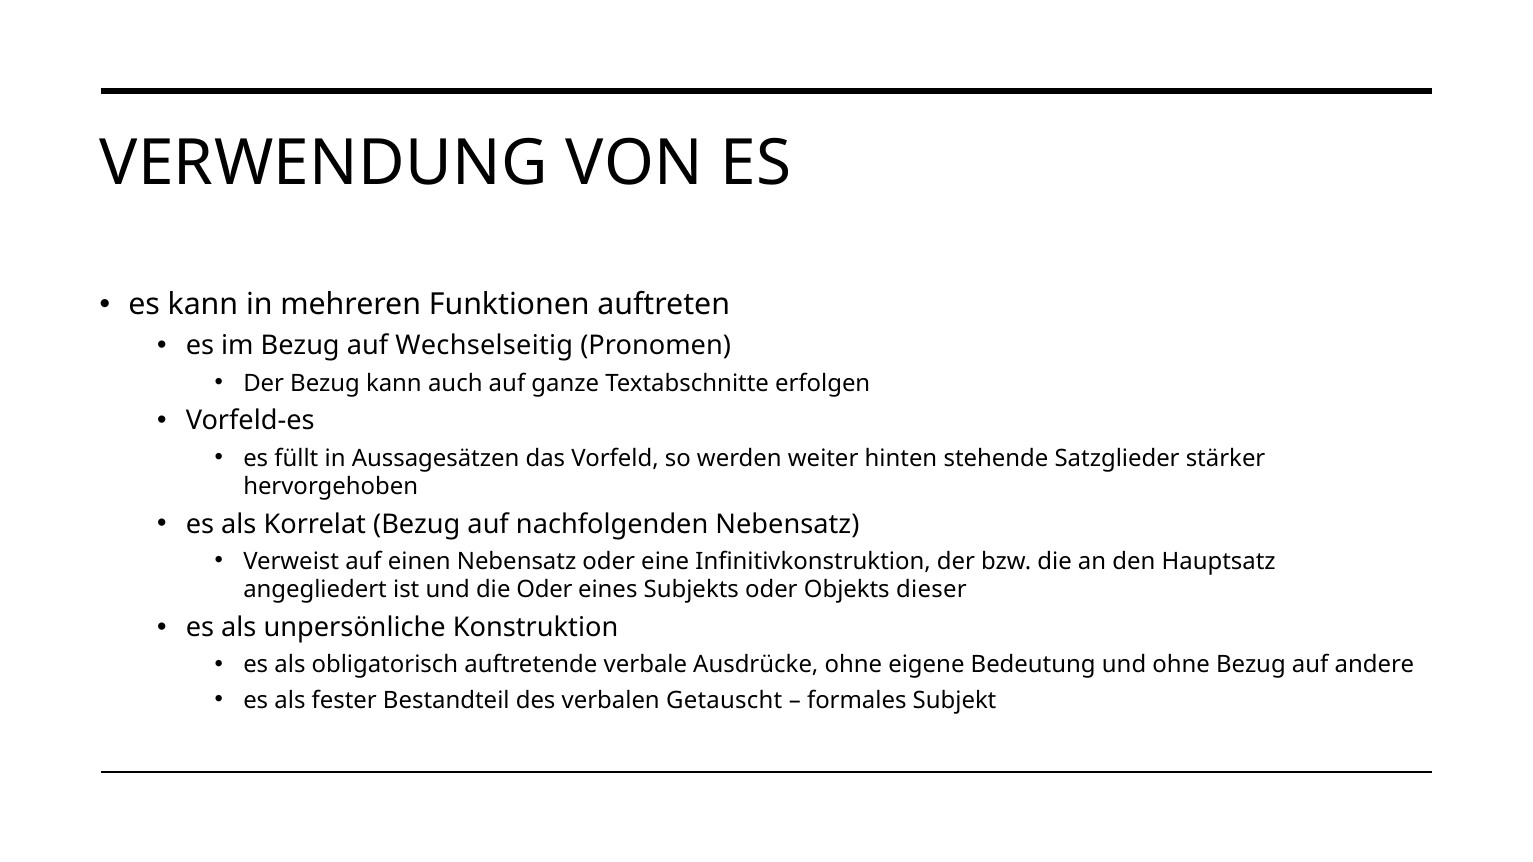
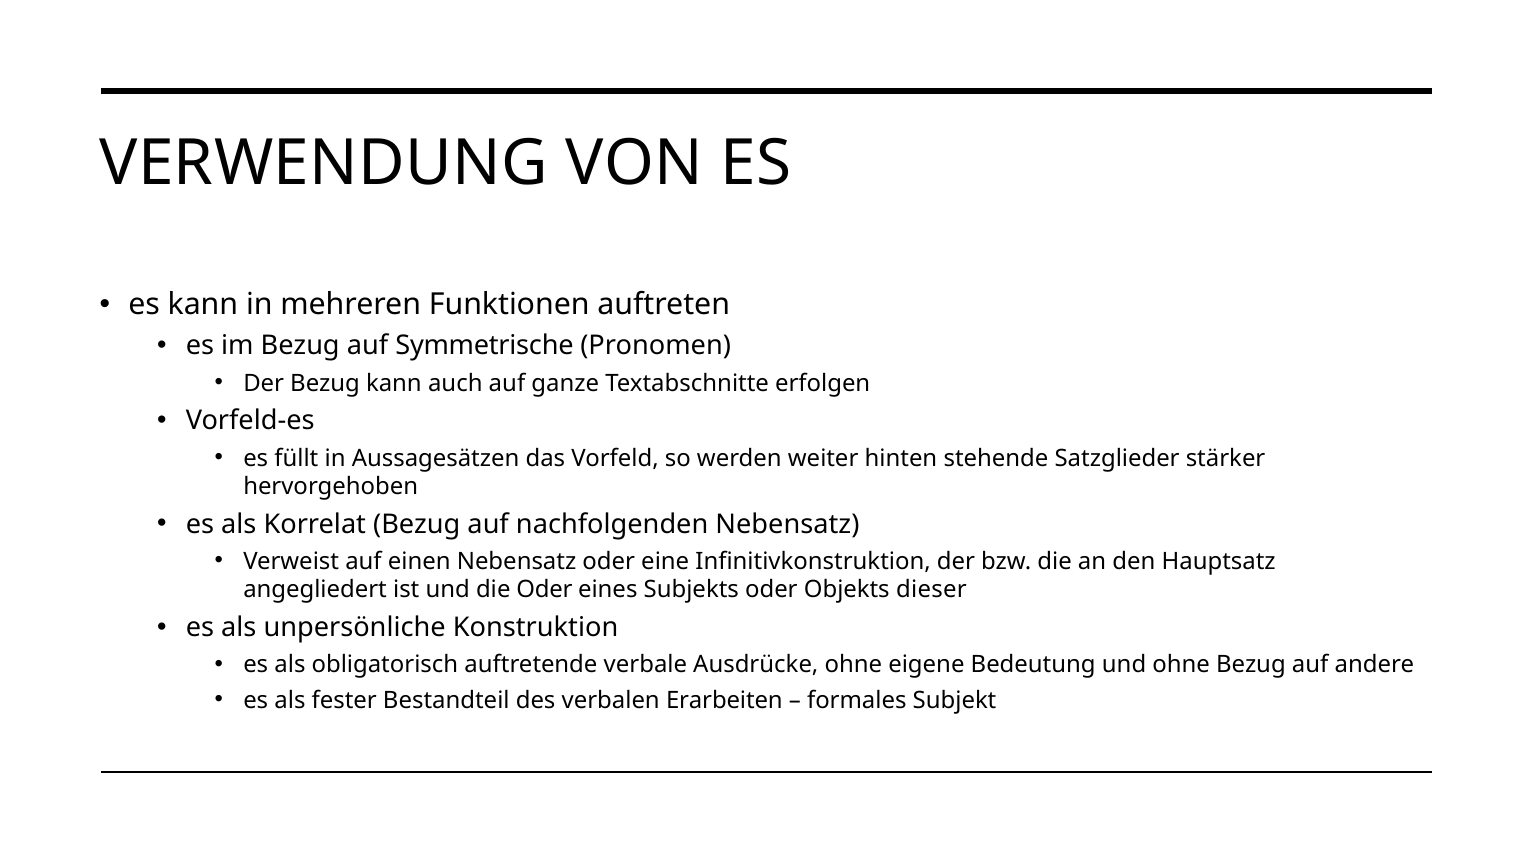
Wechselseitig: Wechselseitig -> Symmetrische
Getauscht: Getauscht -> Erarbeiten
